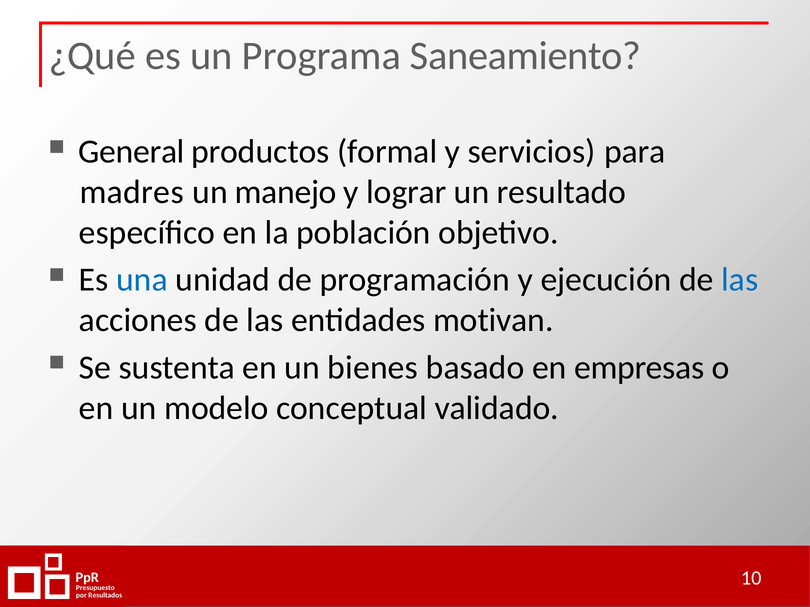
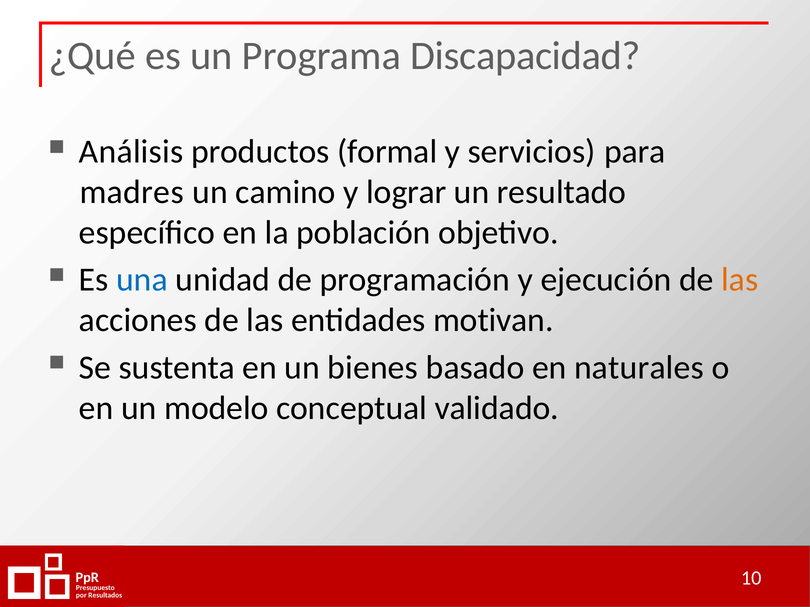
Saneamiento: Saneamiento -> Discapacidad
General: General -> Análisis
manejo: manejo -> camino
las at (740, 280) colour: blue -> orange
empresas: empresas -> naturales
